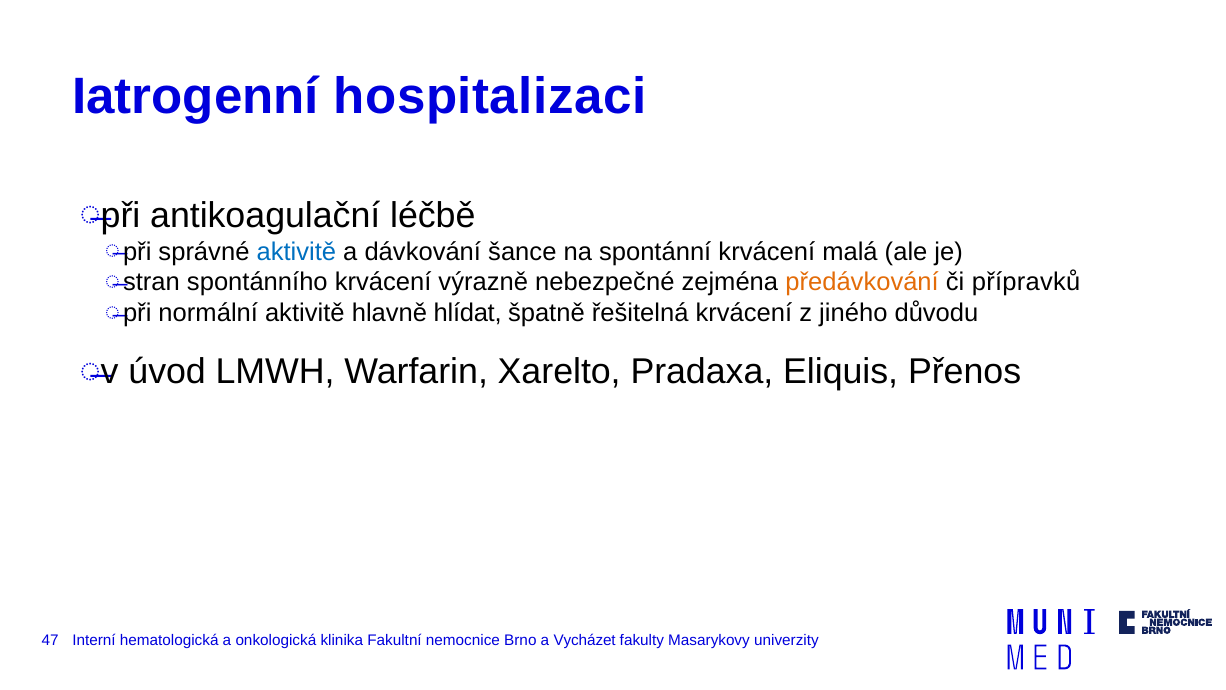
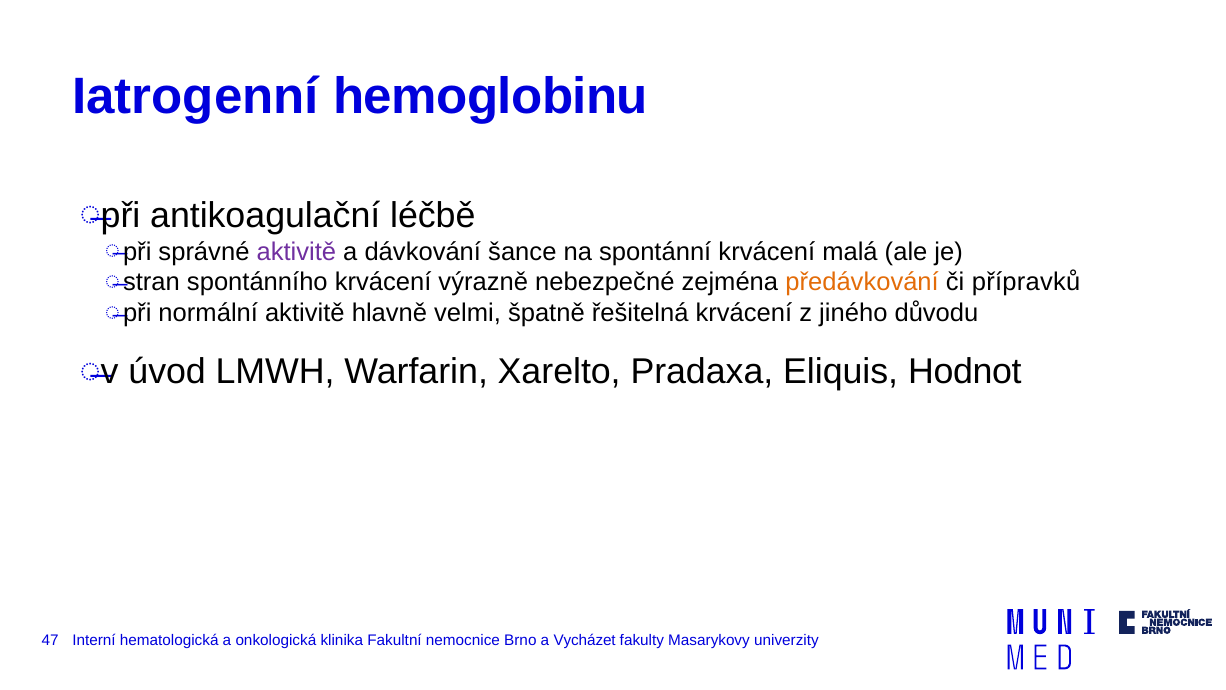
hospitalizaci: hospitalizaci -> hemoglobinu
aktivitě at (296, 252) colour: blue -> purple
hlídat: hlídat -> velmi
Přenos: Přenos -> Hodnot
